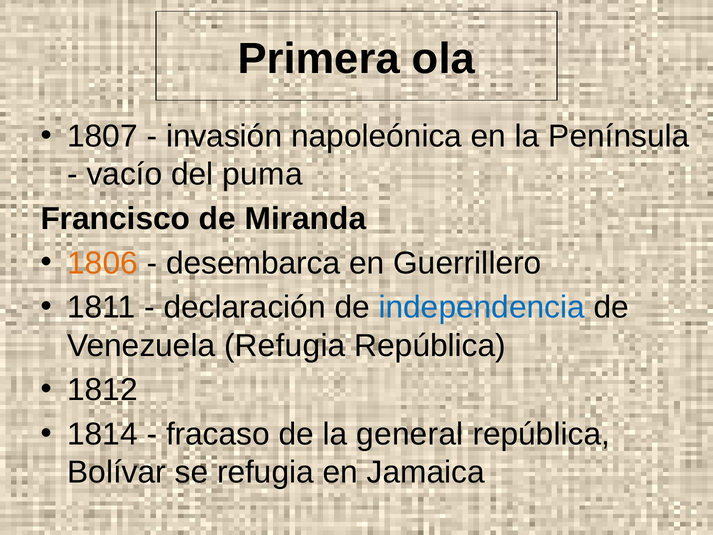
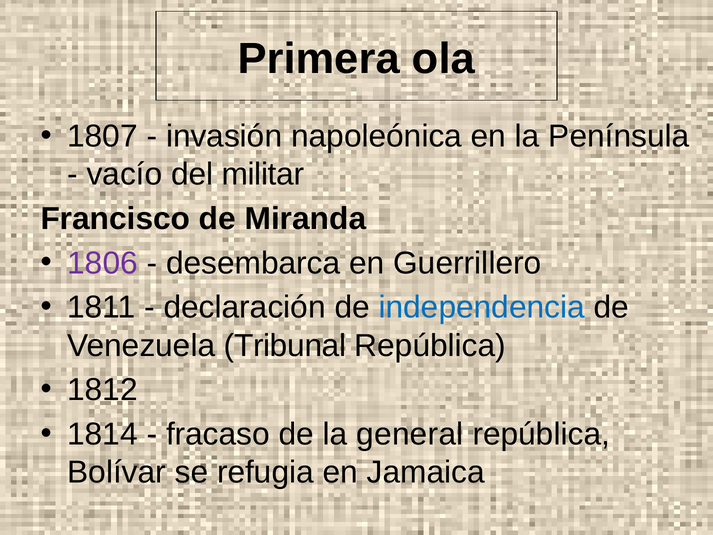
puma: puma -> militar
1806 colour: orange -> purple
Venezuela Refugia: Refugia -> Tribunal
